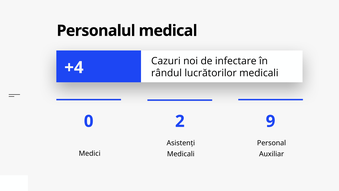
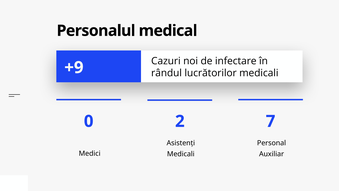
+4: +4 -> +9
9: 9 -> 7
